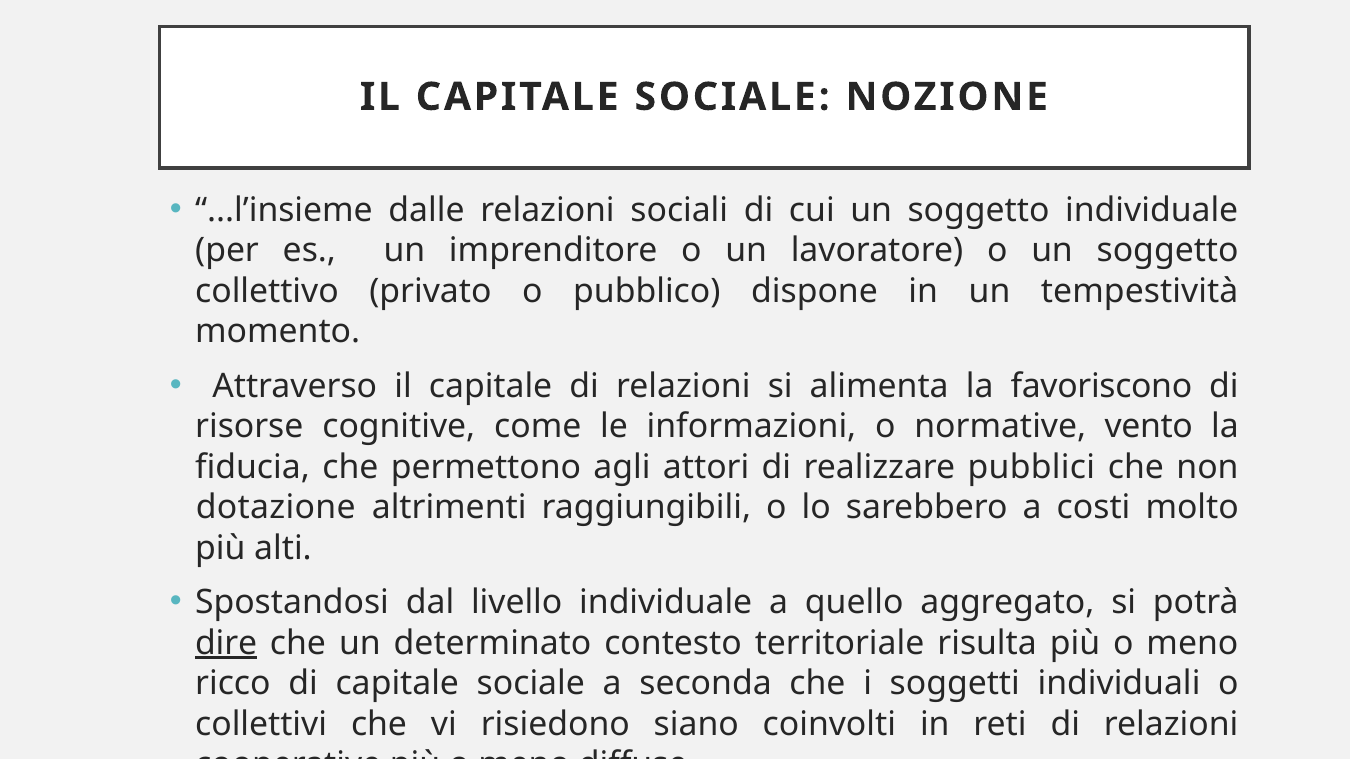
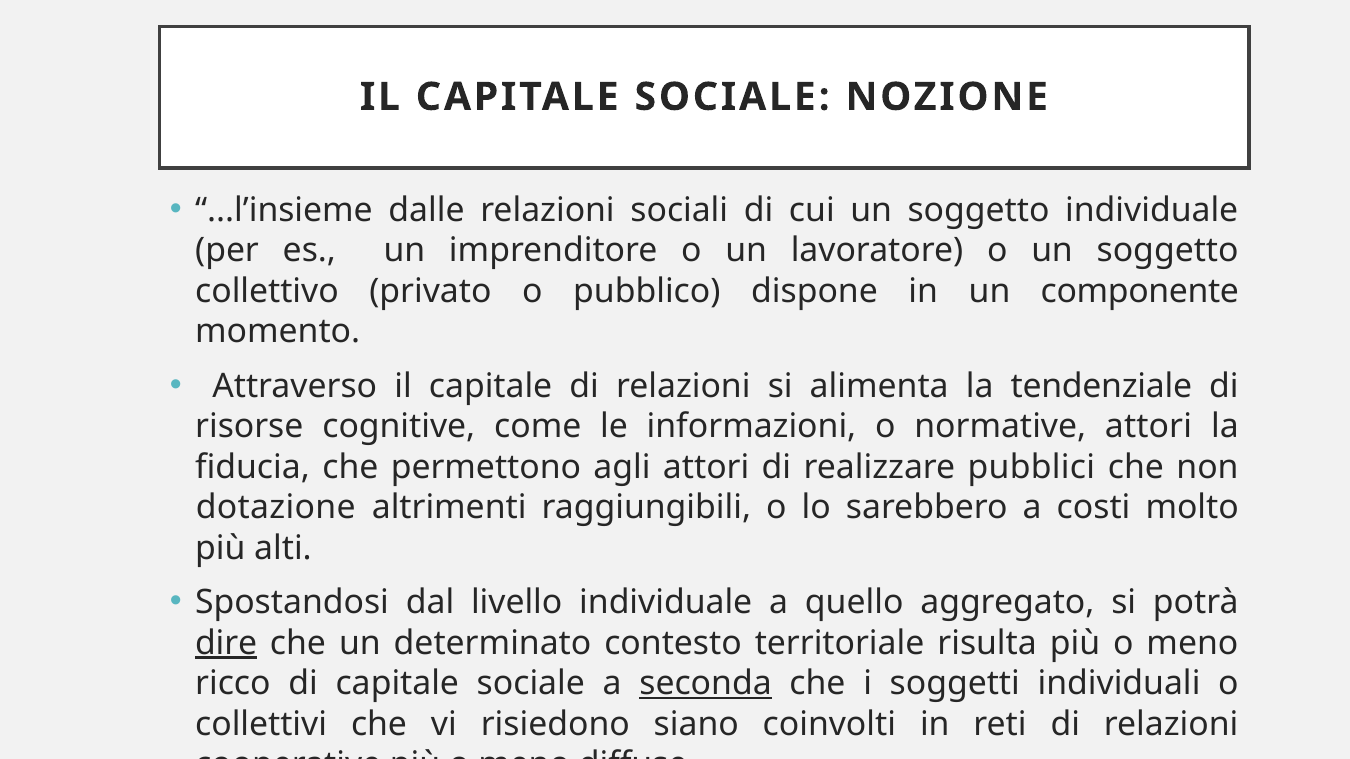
tempestività: tempestività -> componente
favoriscono: favoriscono -> tendenziale
normative vento: vento -> attori
seconda underline: none -> present
